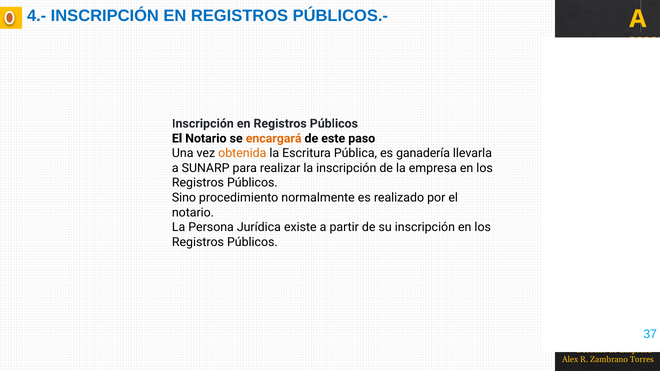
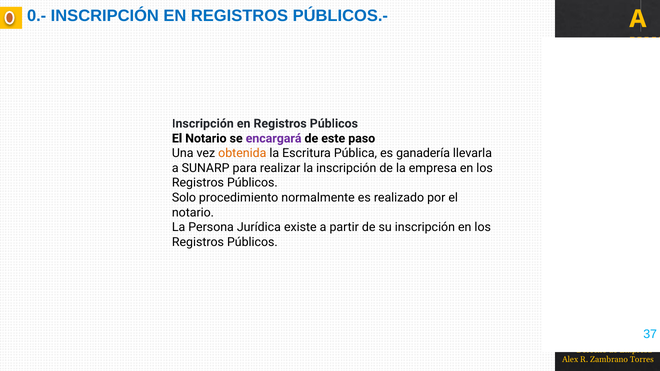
4.-: 4.- -> 0.-
encargará colour: orange -> purple
Sino: Sino -> Solo
